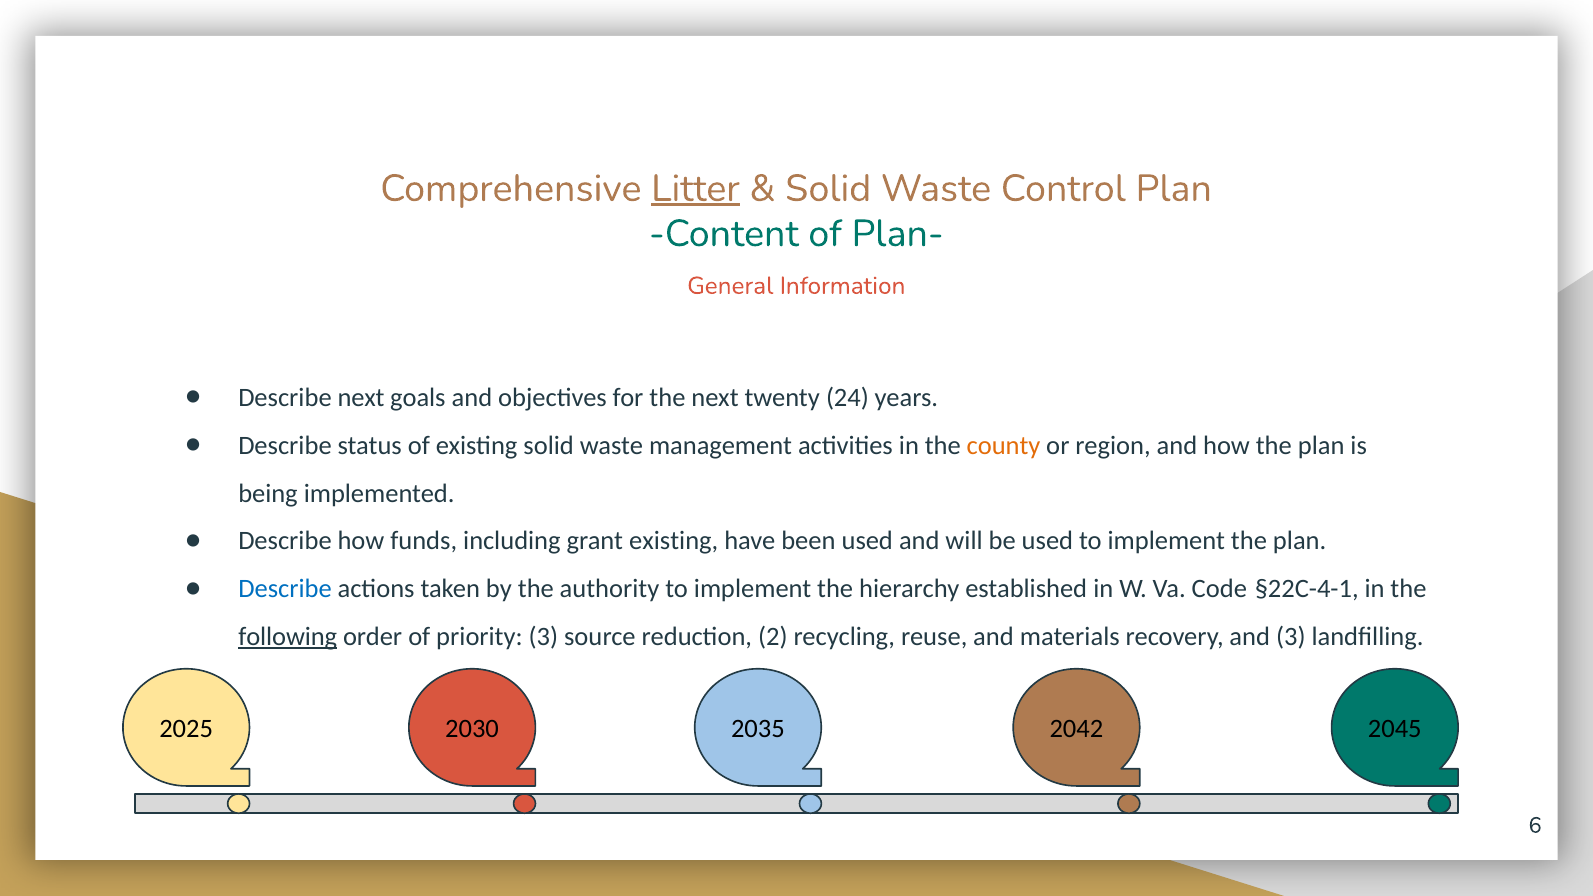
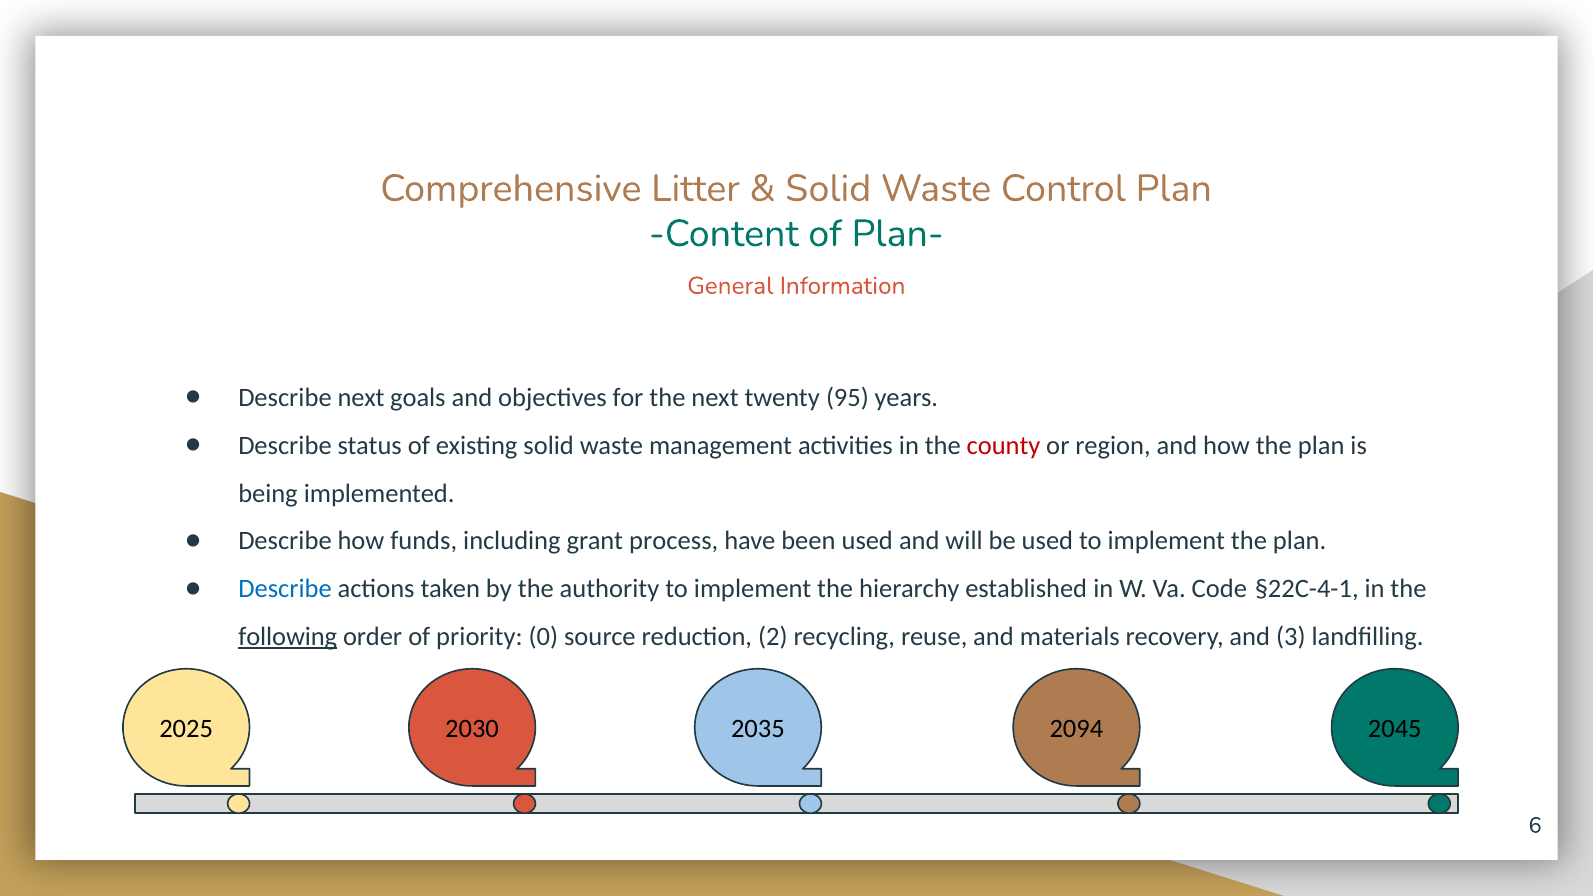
Litter underline: present -> none
24: 24 -> 95
county colour: orange -> red
grant existing: existing -> process
priority 3: 3 -> 0
2042: 2042 -> 2094
